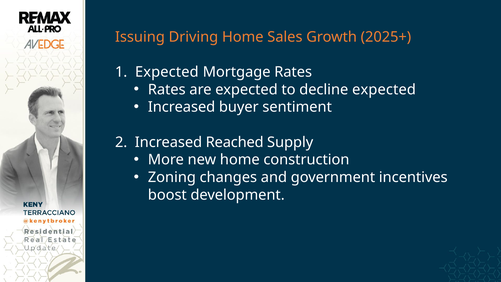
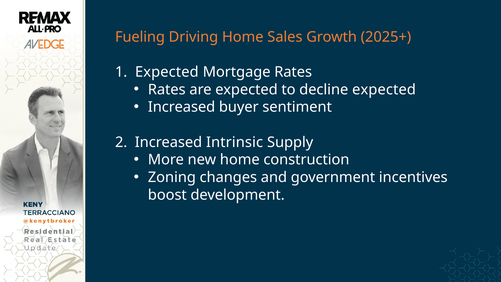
Issuing: Issuing -> Fueling
Reached: Reached -> Intrinsic
